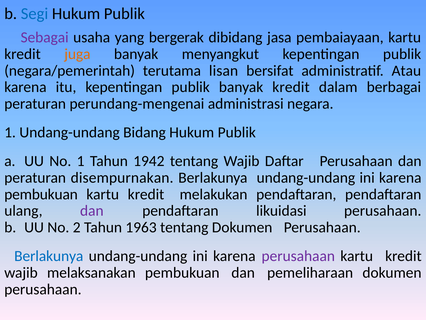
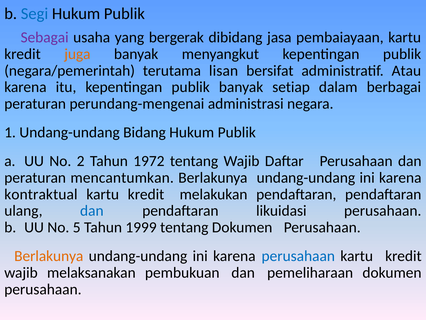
banyak kredit: kredit -> setiap
No 1: 1 -> 2
1942: 1942 -> 1972
disempurnakan: disempurnakan -> mencantumkan
pembukuan at (41, 194): pembukuan -> kontraktual
dan at (92, 211) colour: purple -> blue
2: 2 -> 5
1963: 1963 -> 1999
Berlakunya at (49, 256) colour: blue -> orange
perusahaan at (298, 256) colour: purple -> blue
